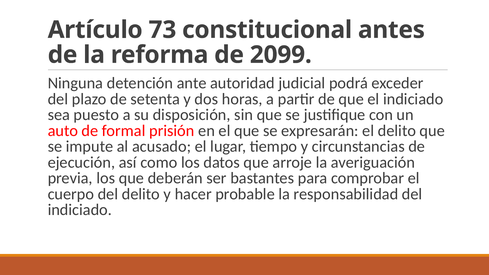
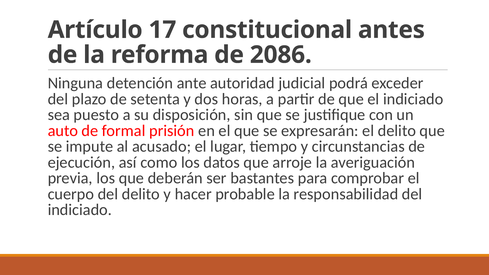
73: 73 -> 17
2099: 2099 -> 2086
